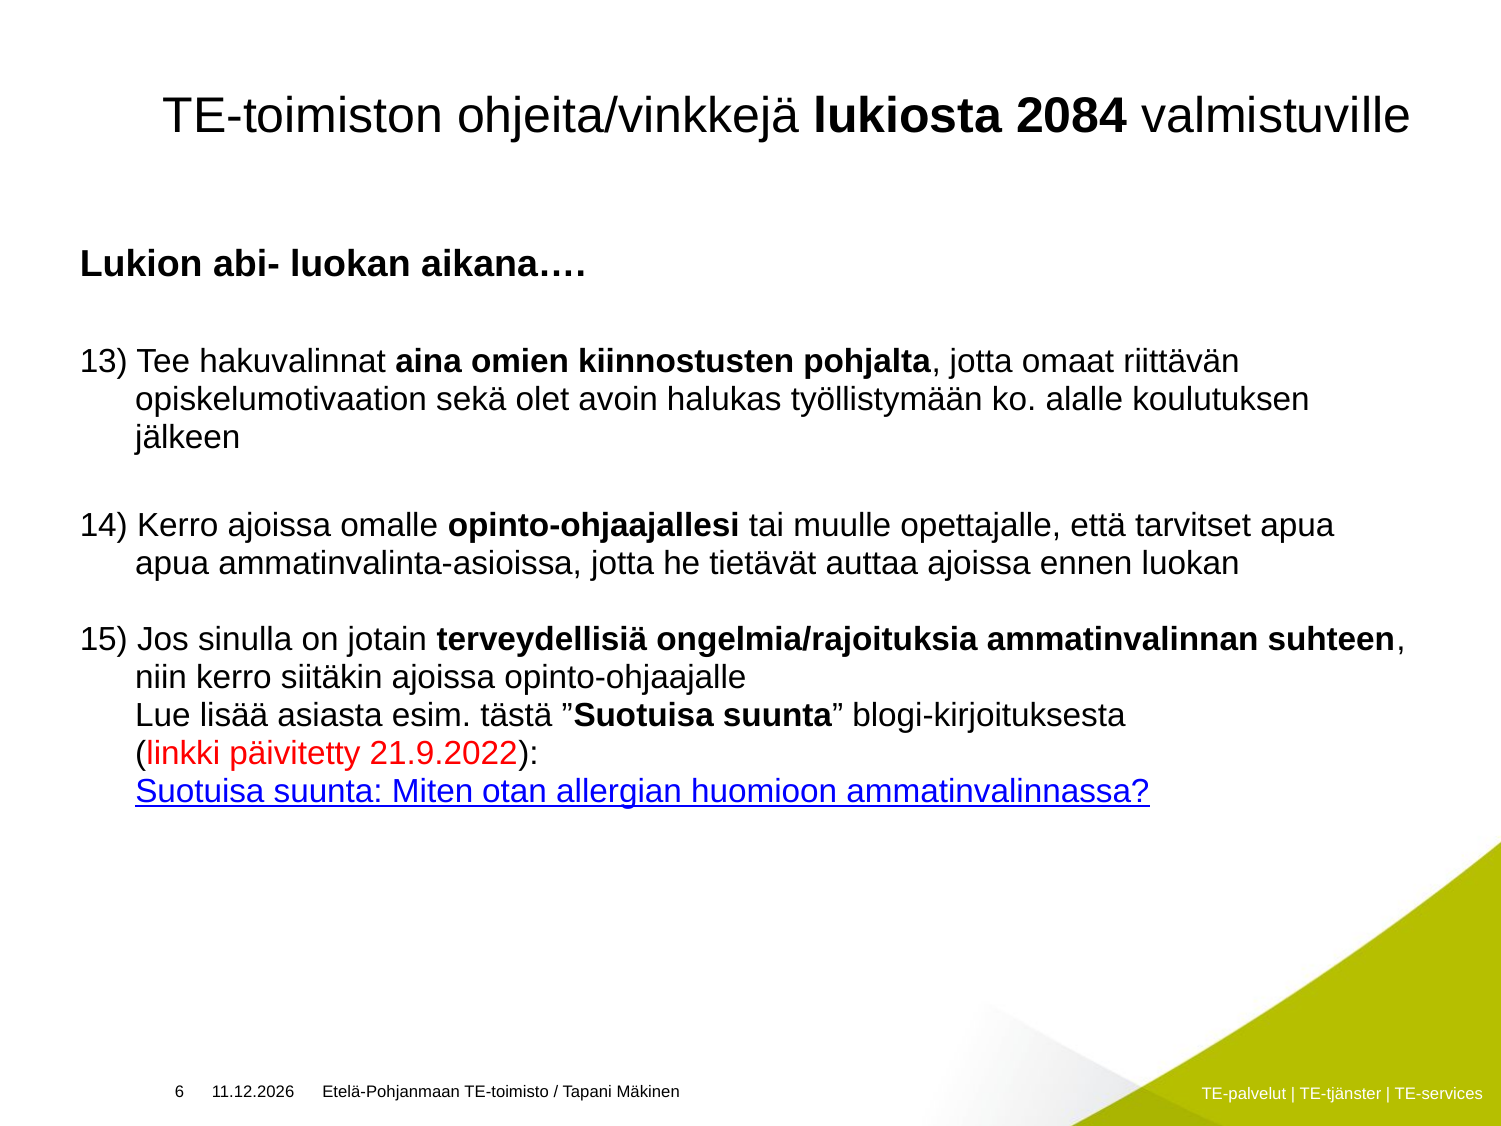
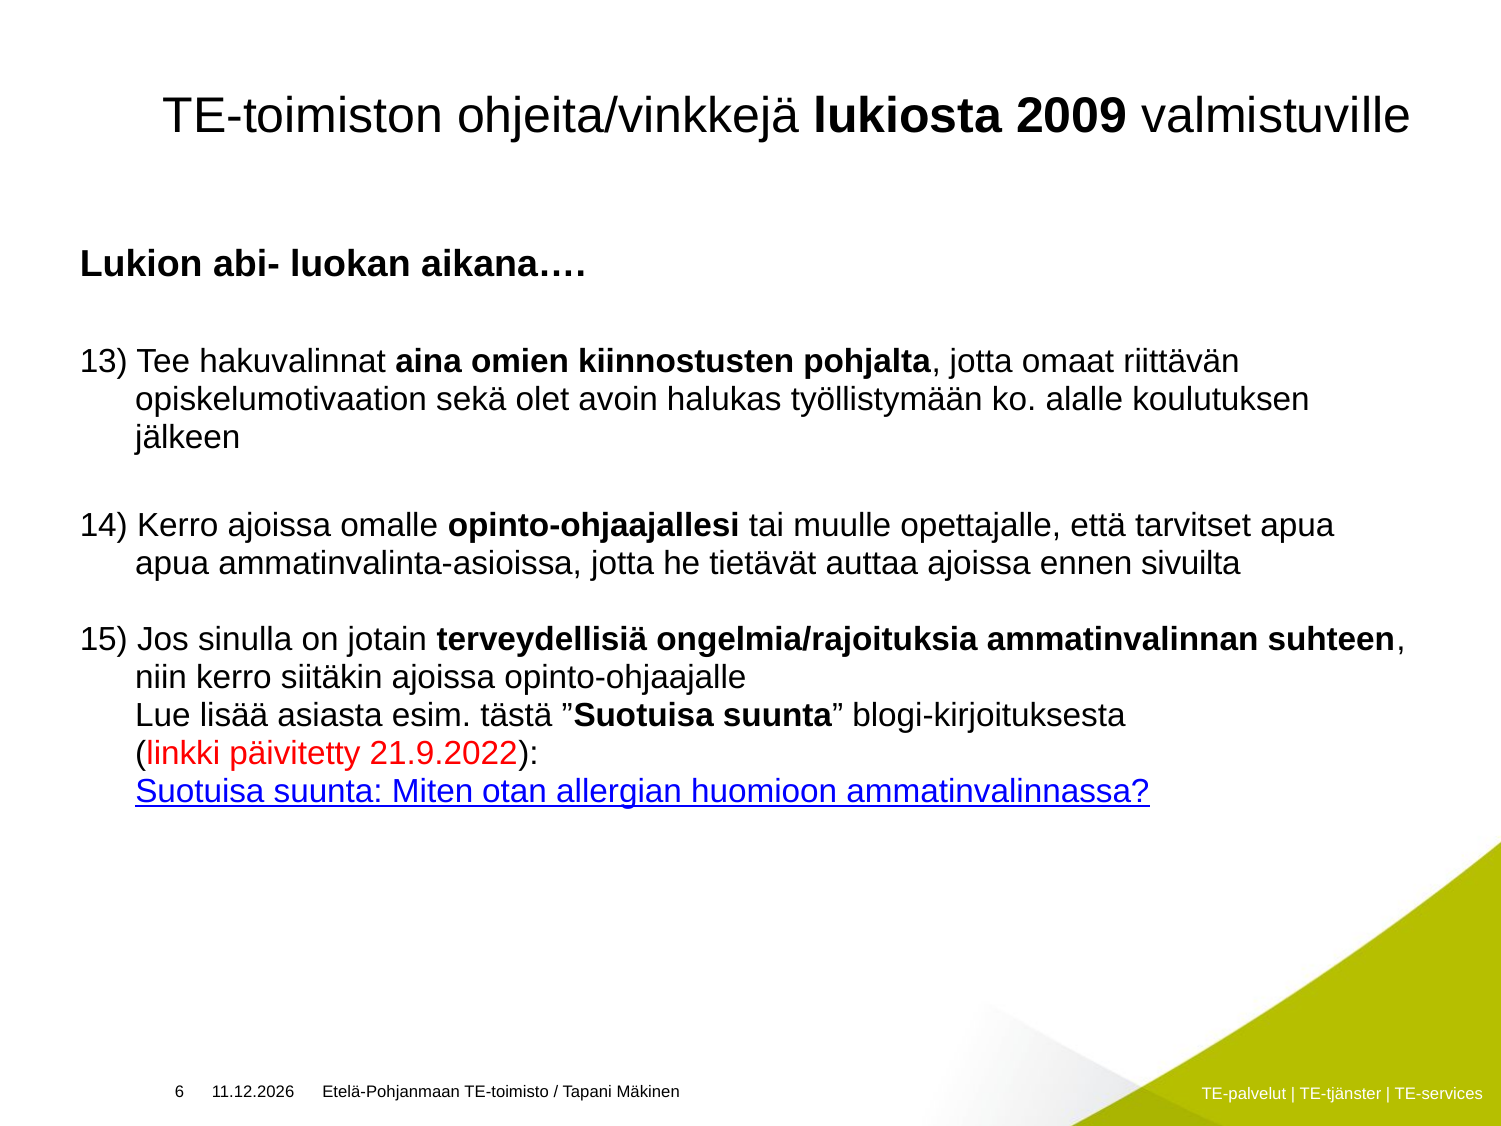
2084: 2084 -> 2009
ennen luokan: luokan -> sivuilta
